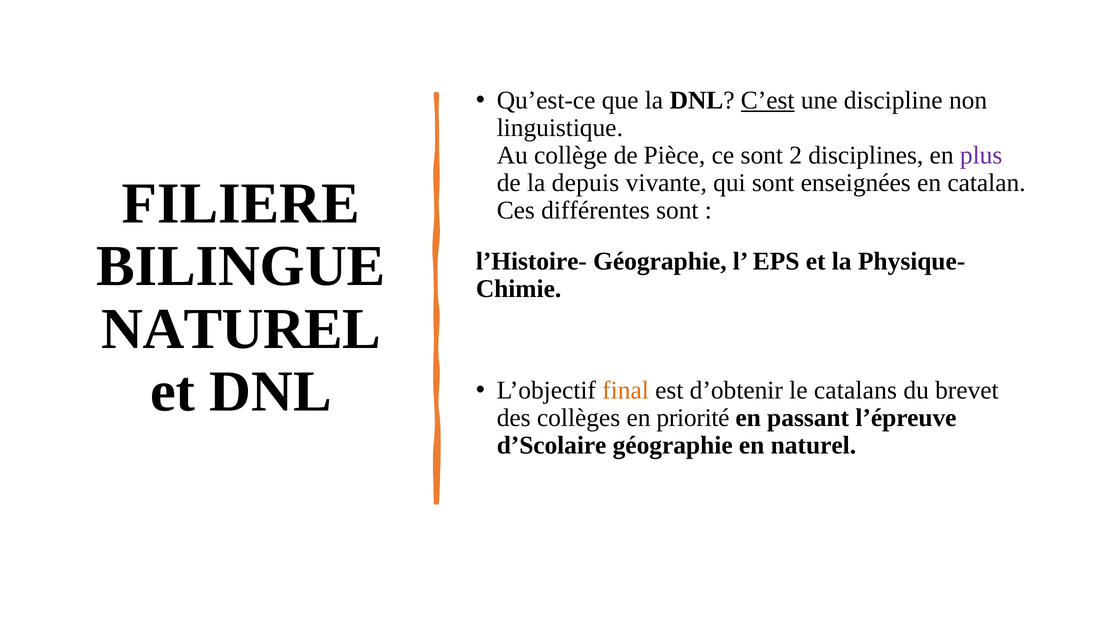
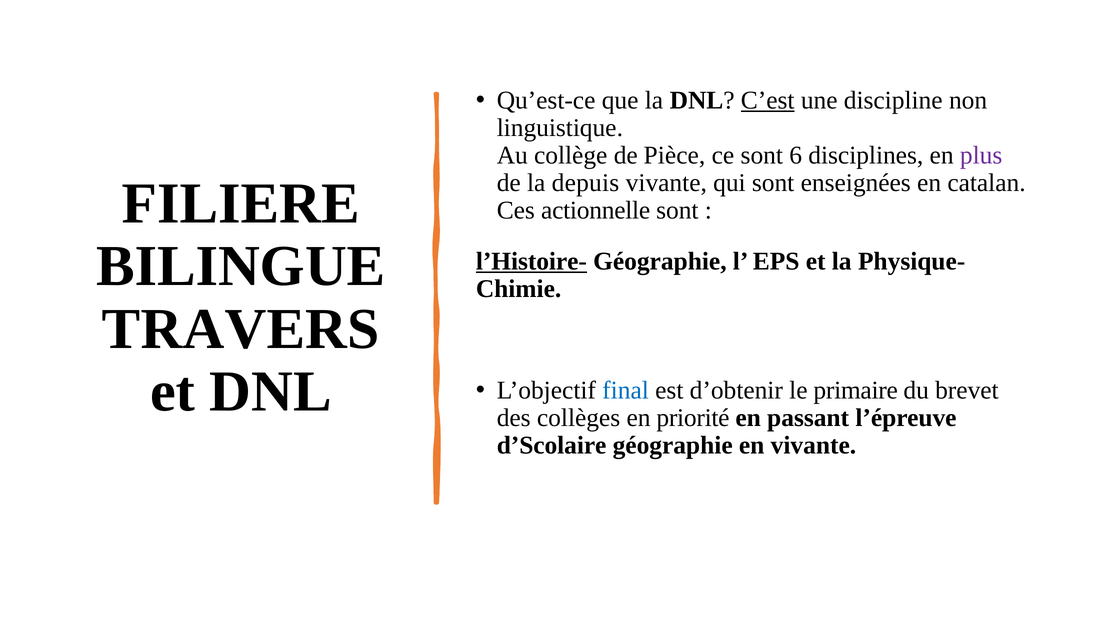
2: 2 -> 6
différentes: différentes -> actionnelle
l’Histoire- underline: none -> present
NATUREL at (241, 329): NATUREL -> TRAVERS
final colour: orange -> blue
catalans: catalans -> primaire
en naturel: naturel -> vivante
